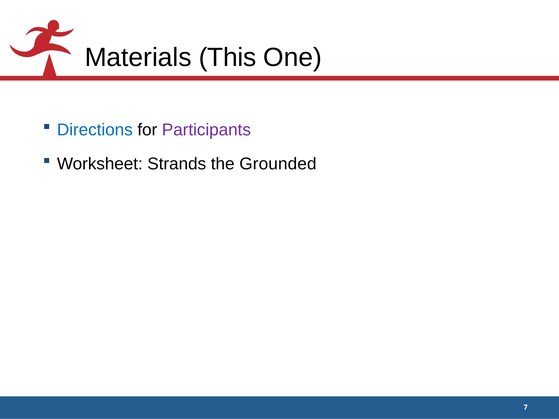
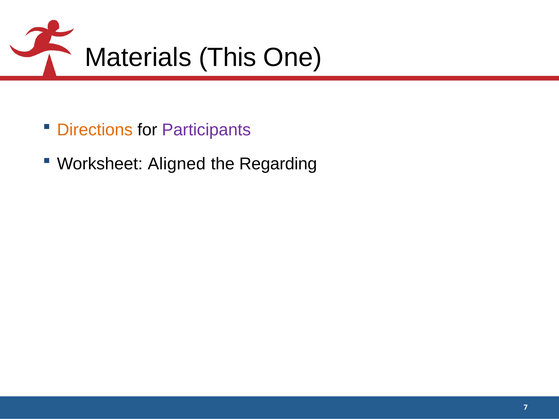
Directions colour: blue -> orange
Strands: Strands -> Aligned
Grounded: Grounded -> Regarding
